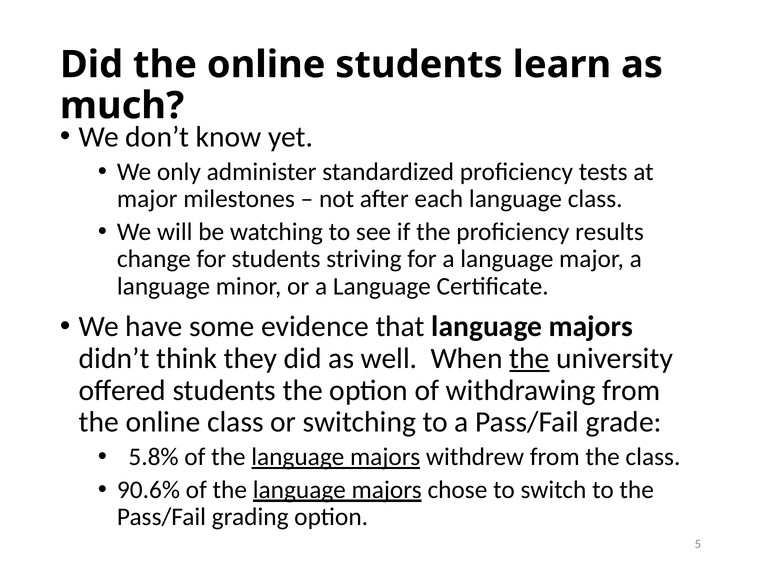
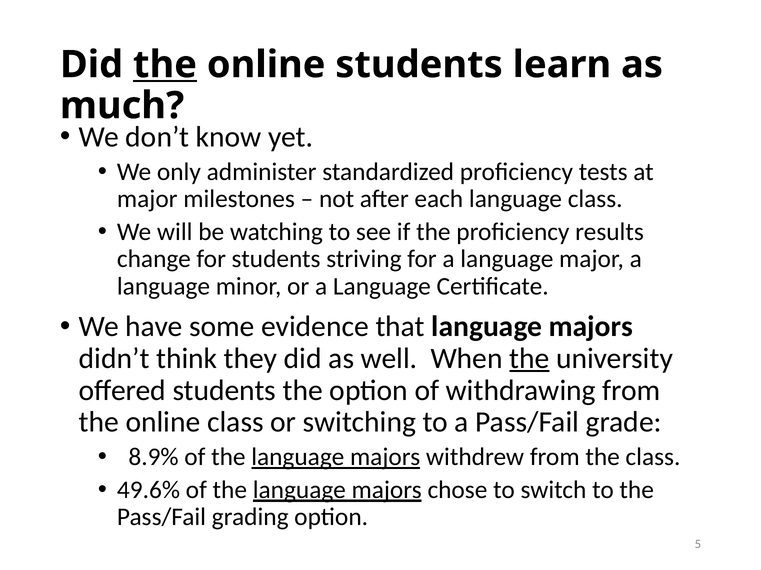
the at (165, 65) underline: none -> present
5.8%: 5.8% -> 8.9%
90.6%: 90.6% -> 49.6%
